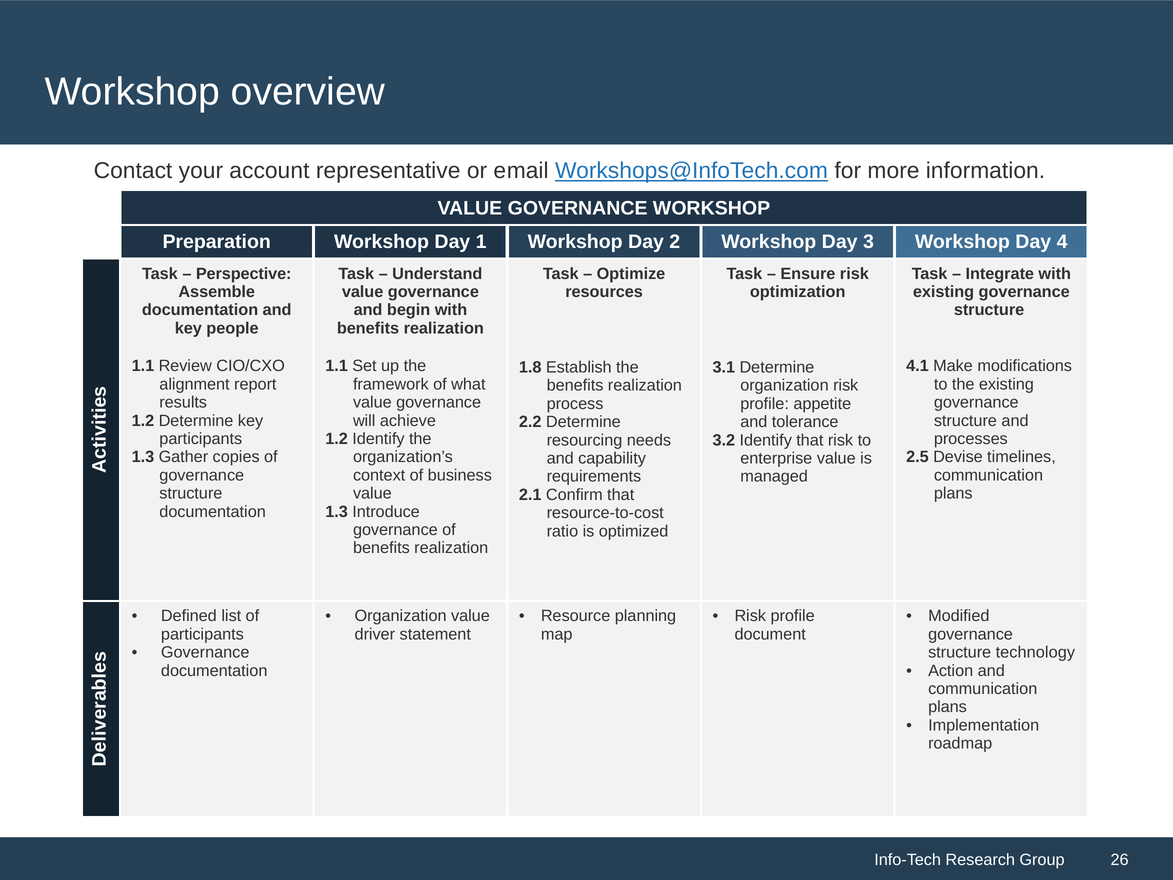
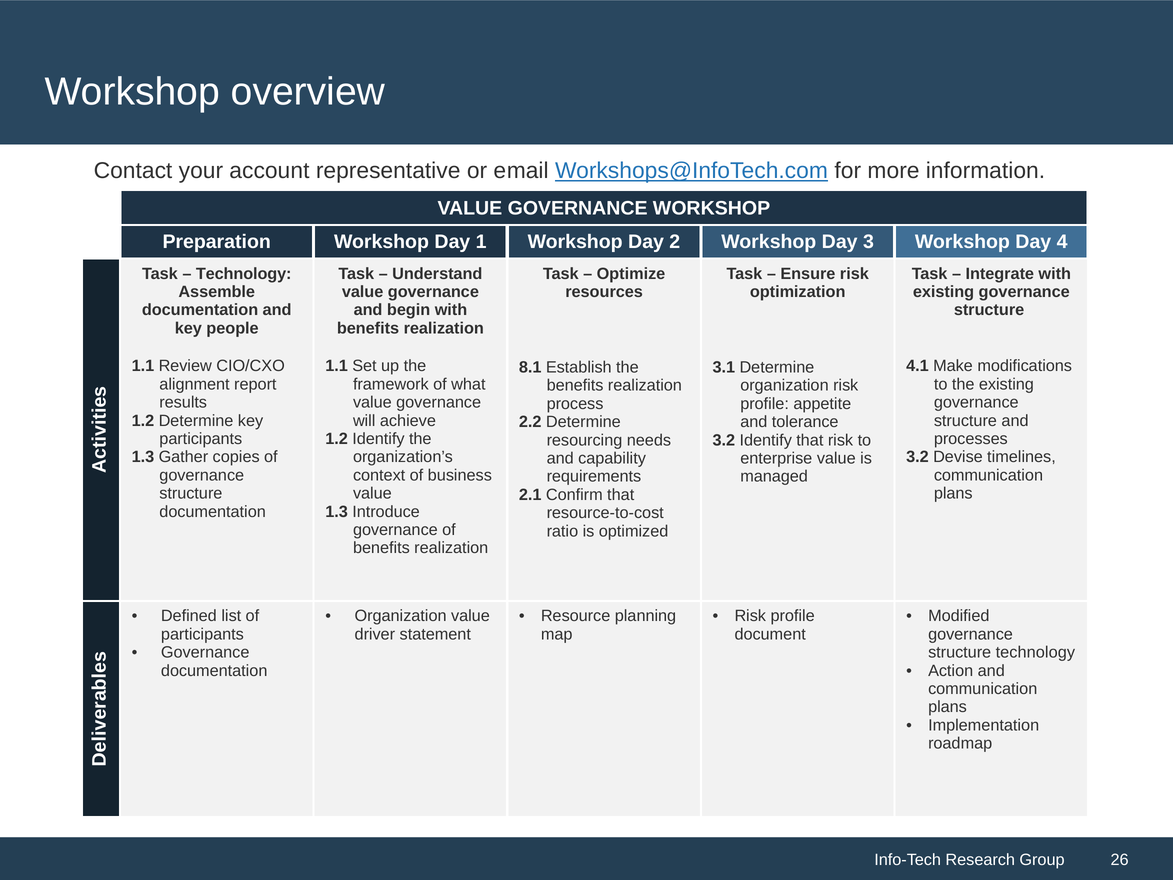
Perspective at (244, 274): Perspective -> Technology
1.8: 1.8 -> 8.1
2.5 at (918, 457): 2.5 -> 3.2
